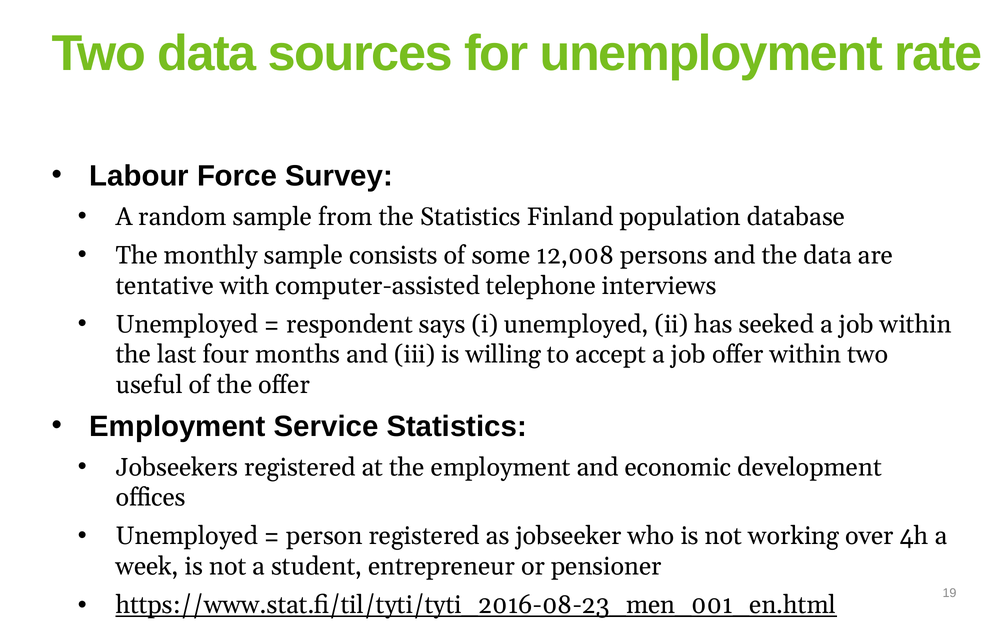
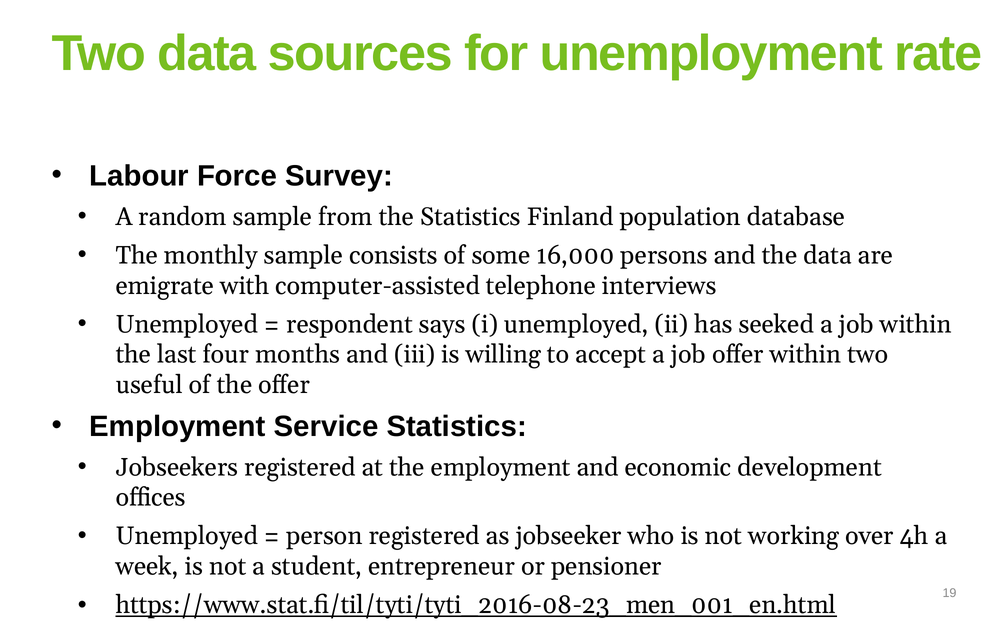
12,008: 12,008 -> 16,000
tentative: tentative -> emigrate
